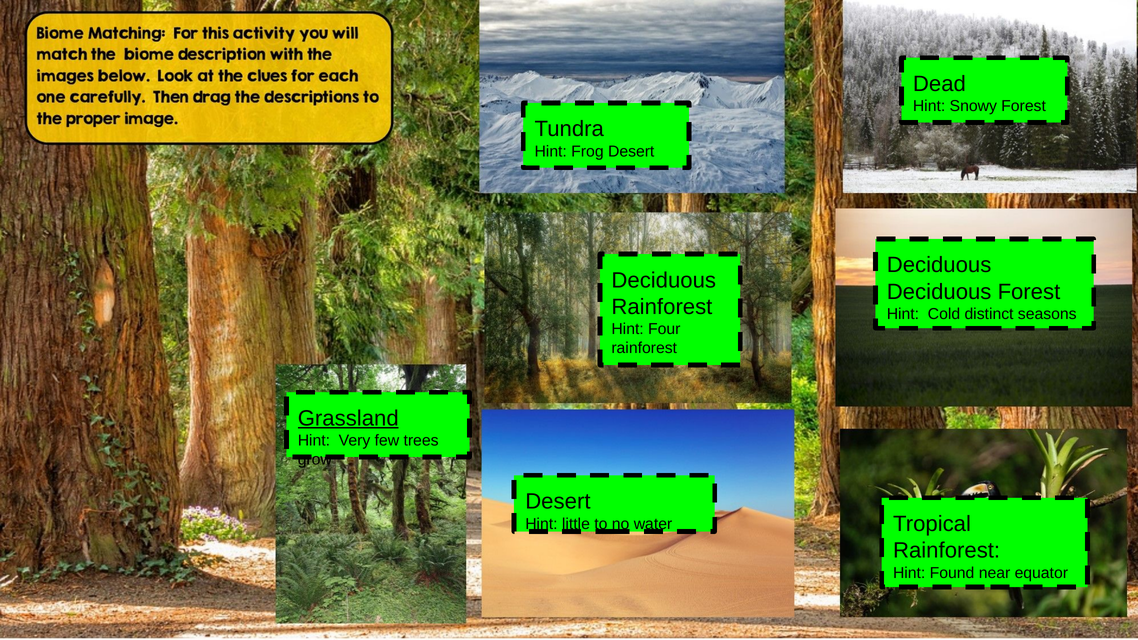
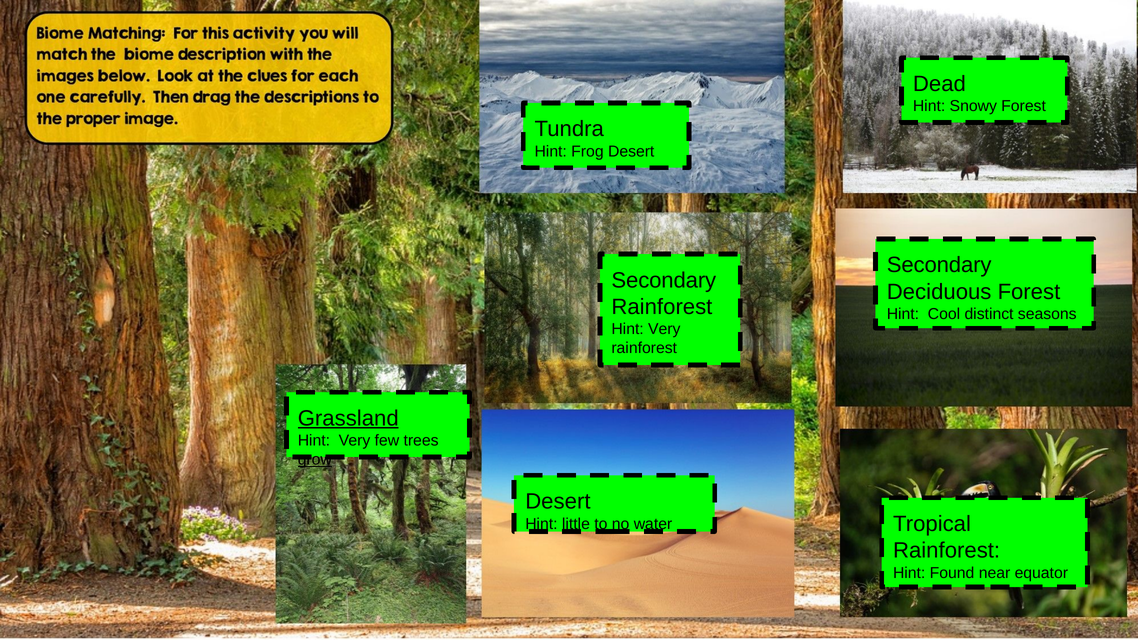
Deciduous at (939, 265): Deciduous -> Secondary
Deciduous at (664, 280): Deciduous -> Secondary
Cold: Cold -> Cool
Four at (664, 329): Four -> Very
grow underline: none -> present
